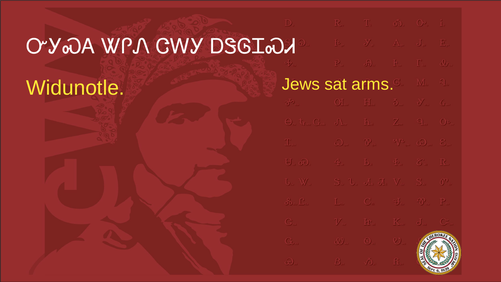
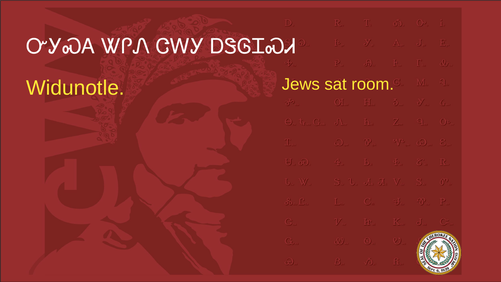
arms: arms -> room
